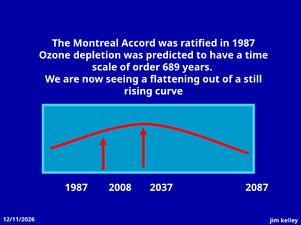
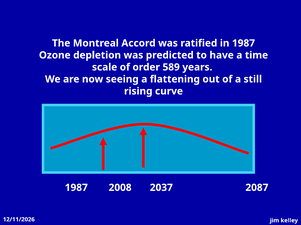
689: 689 -> 589
